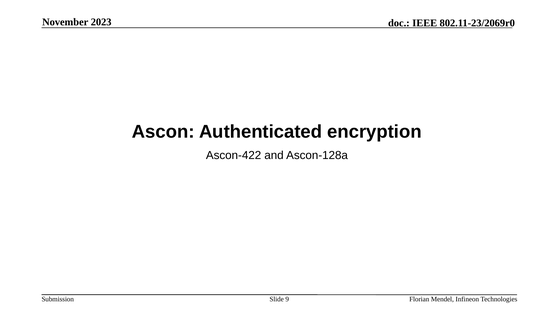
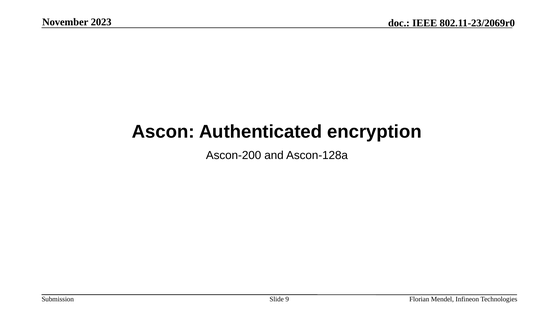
Ascon-422: Ascon-422 -> Ascon-200
